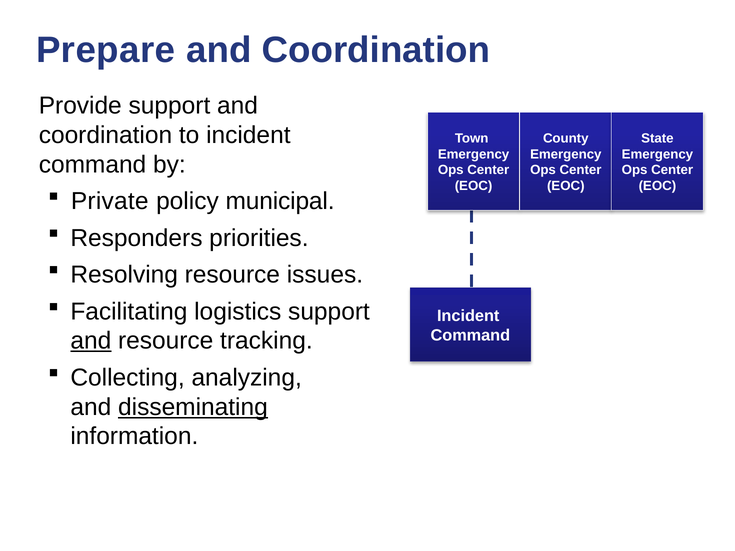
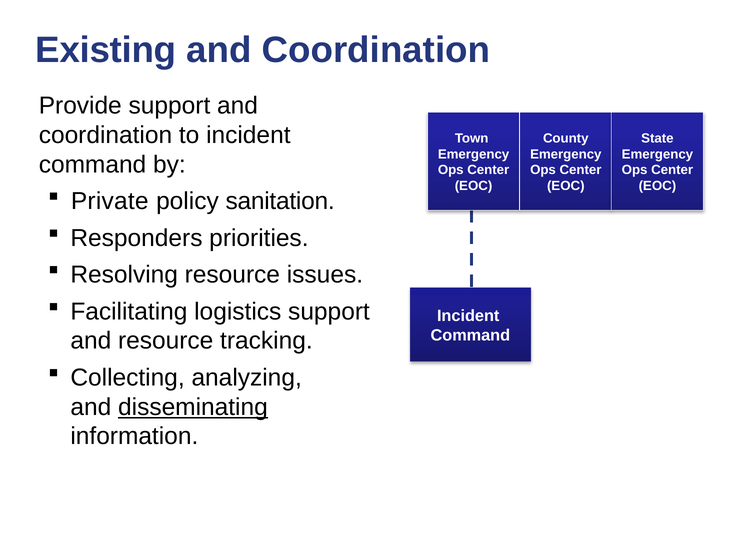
Prepare: Prepare -> Existing
municipal: municipal -> sanitation
and at (91, 341) underline: present -> none
